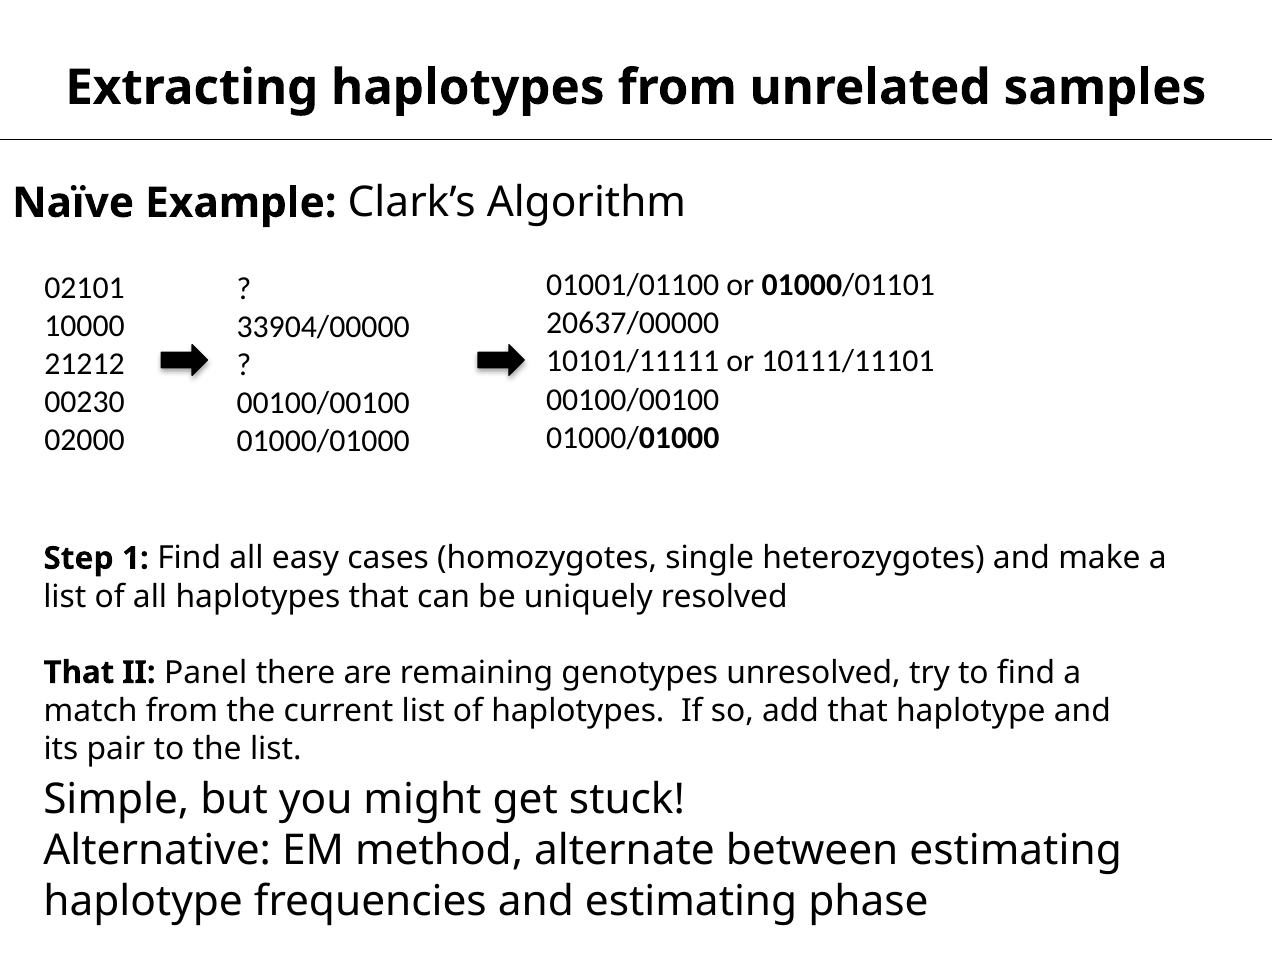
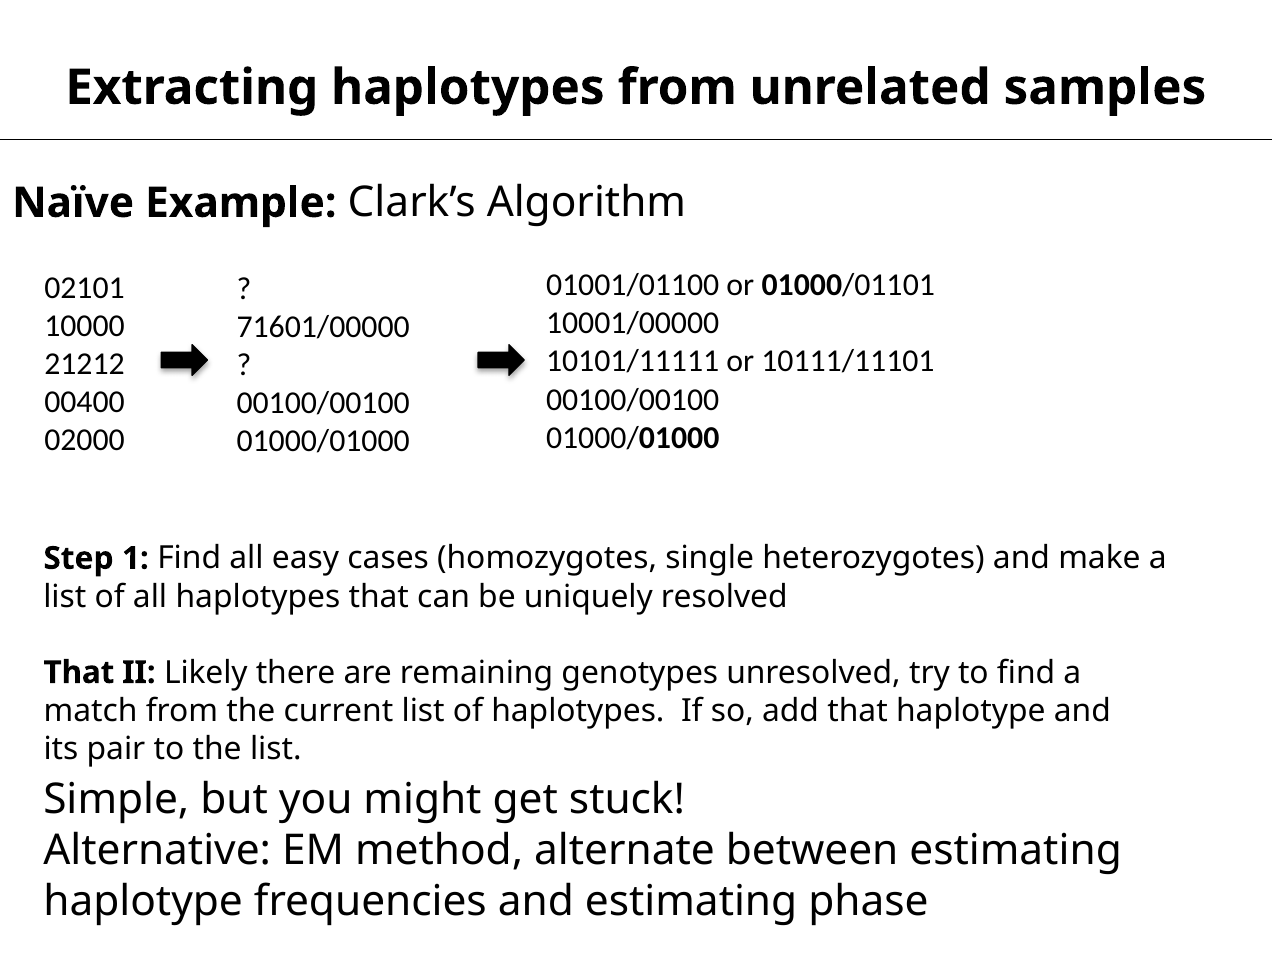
20637/00000: 20637/00000 -> 10001/00000
33904/00000: 33904/00000 -> 71601/00000
00230: 00230 -> 00400
Panel: Panel -> Likely
